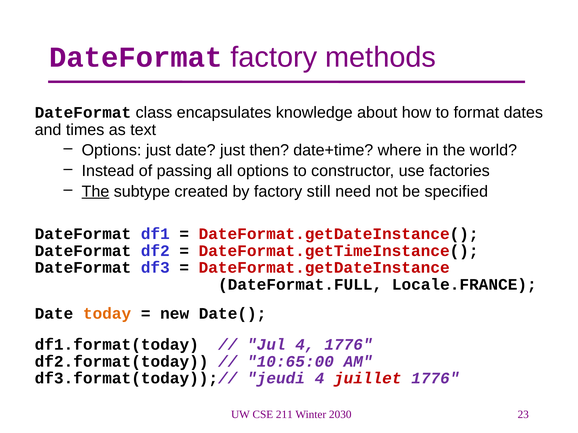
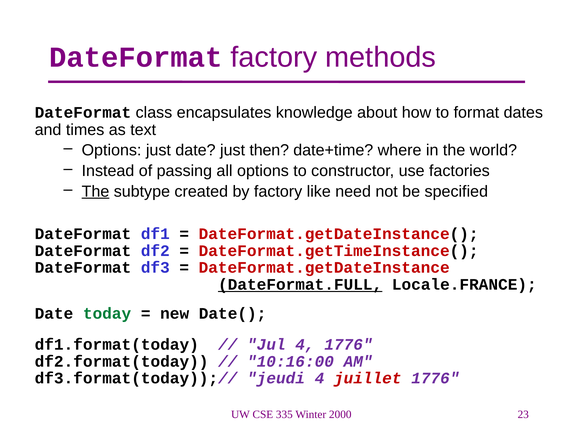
still: still -> like
DateFormat.FULL underline: none -> present
today colour: orange -> green
10:65:00: 10:65:00 -> 10:16:00
211: 211 -> 335
2030: 2030 -> 2000
